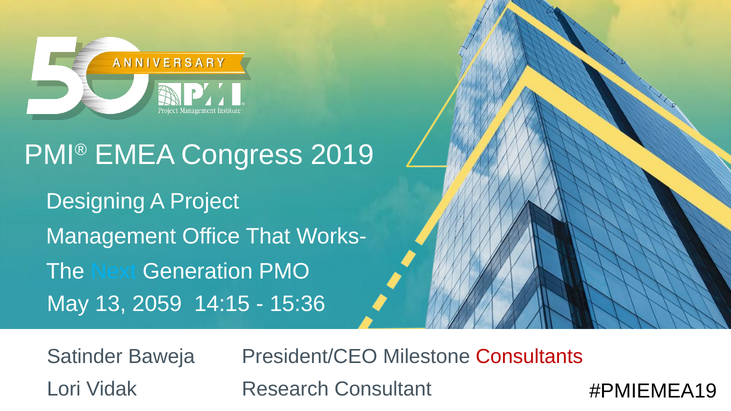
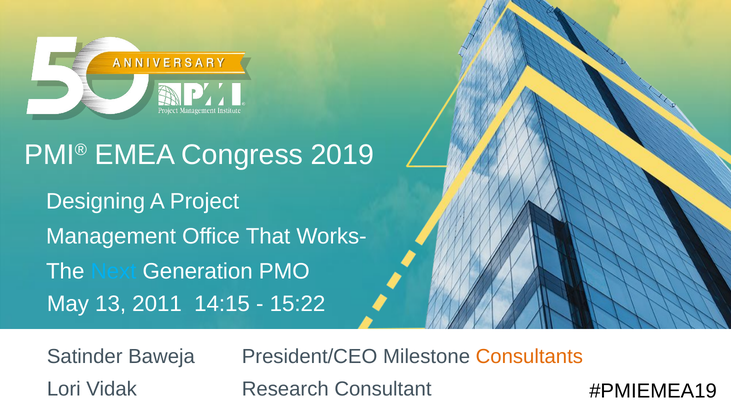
2059: 2059 -> 2011
15:36: 15:36 -> 15:22
Consultants colour: red -> orange
